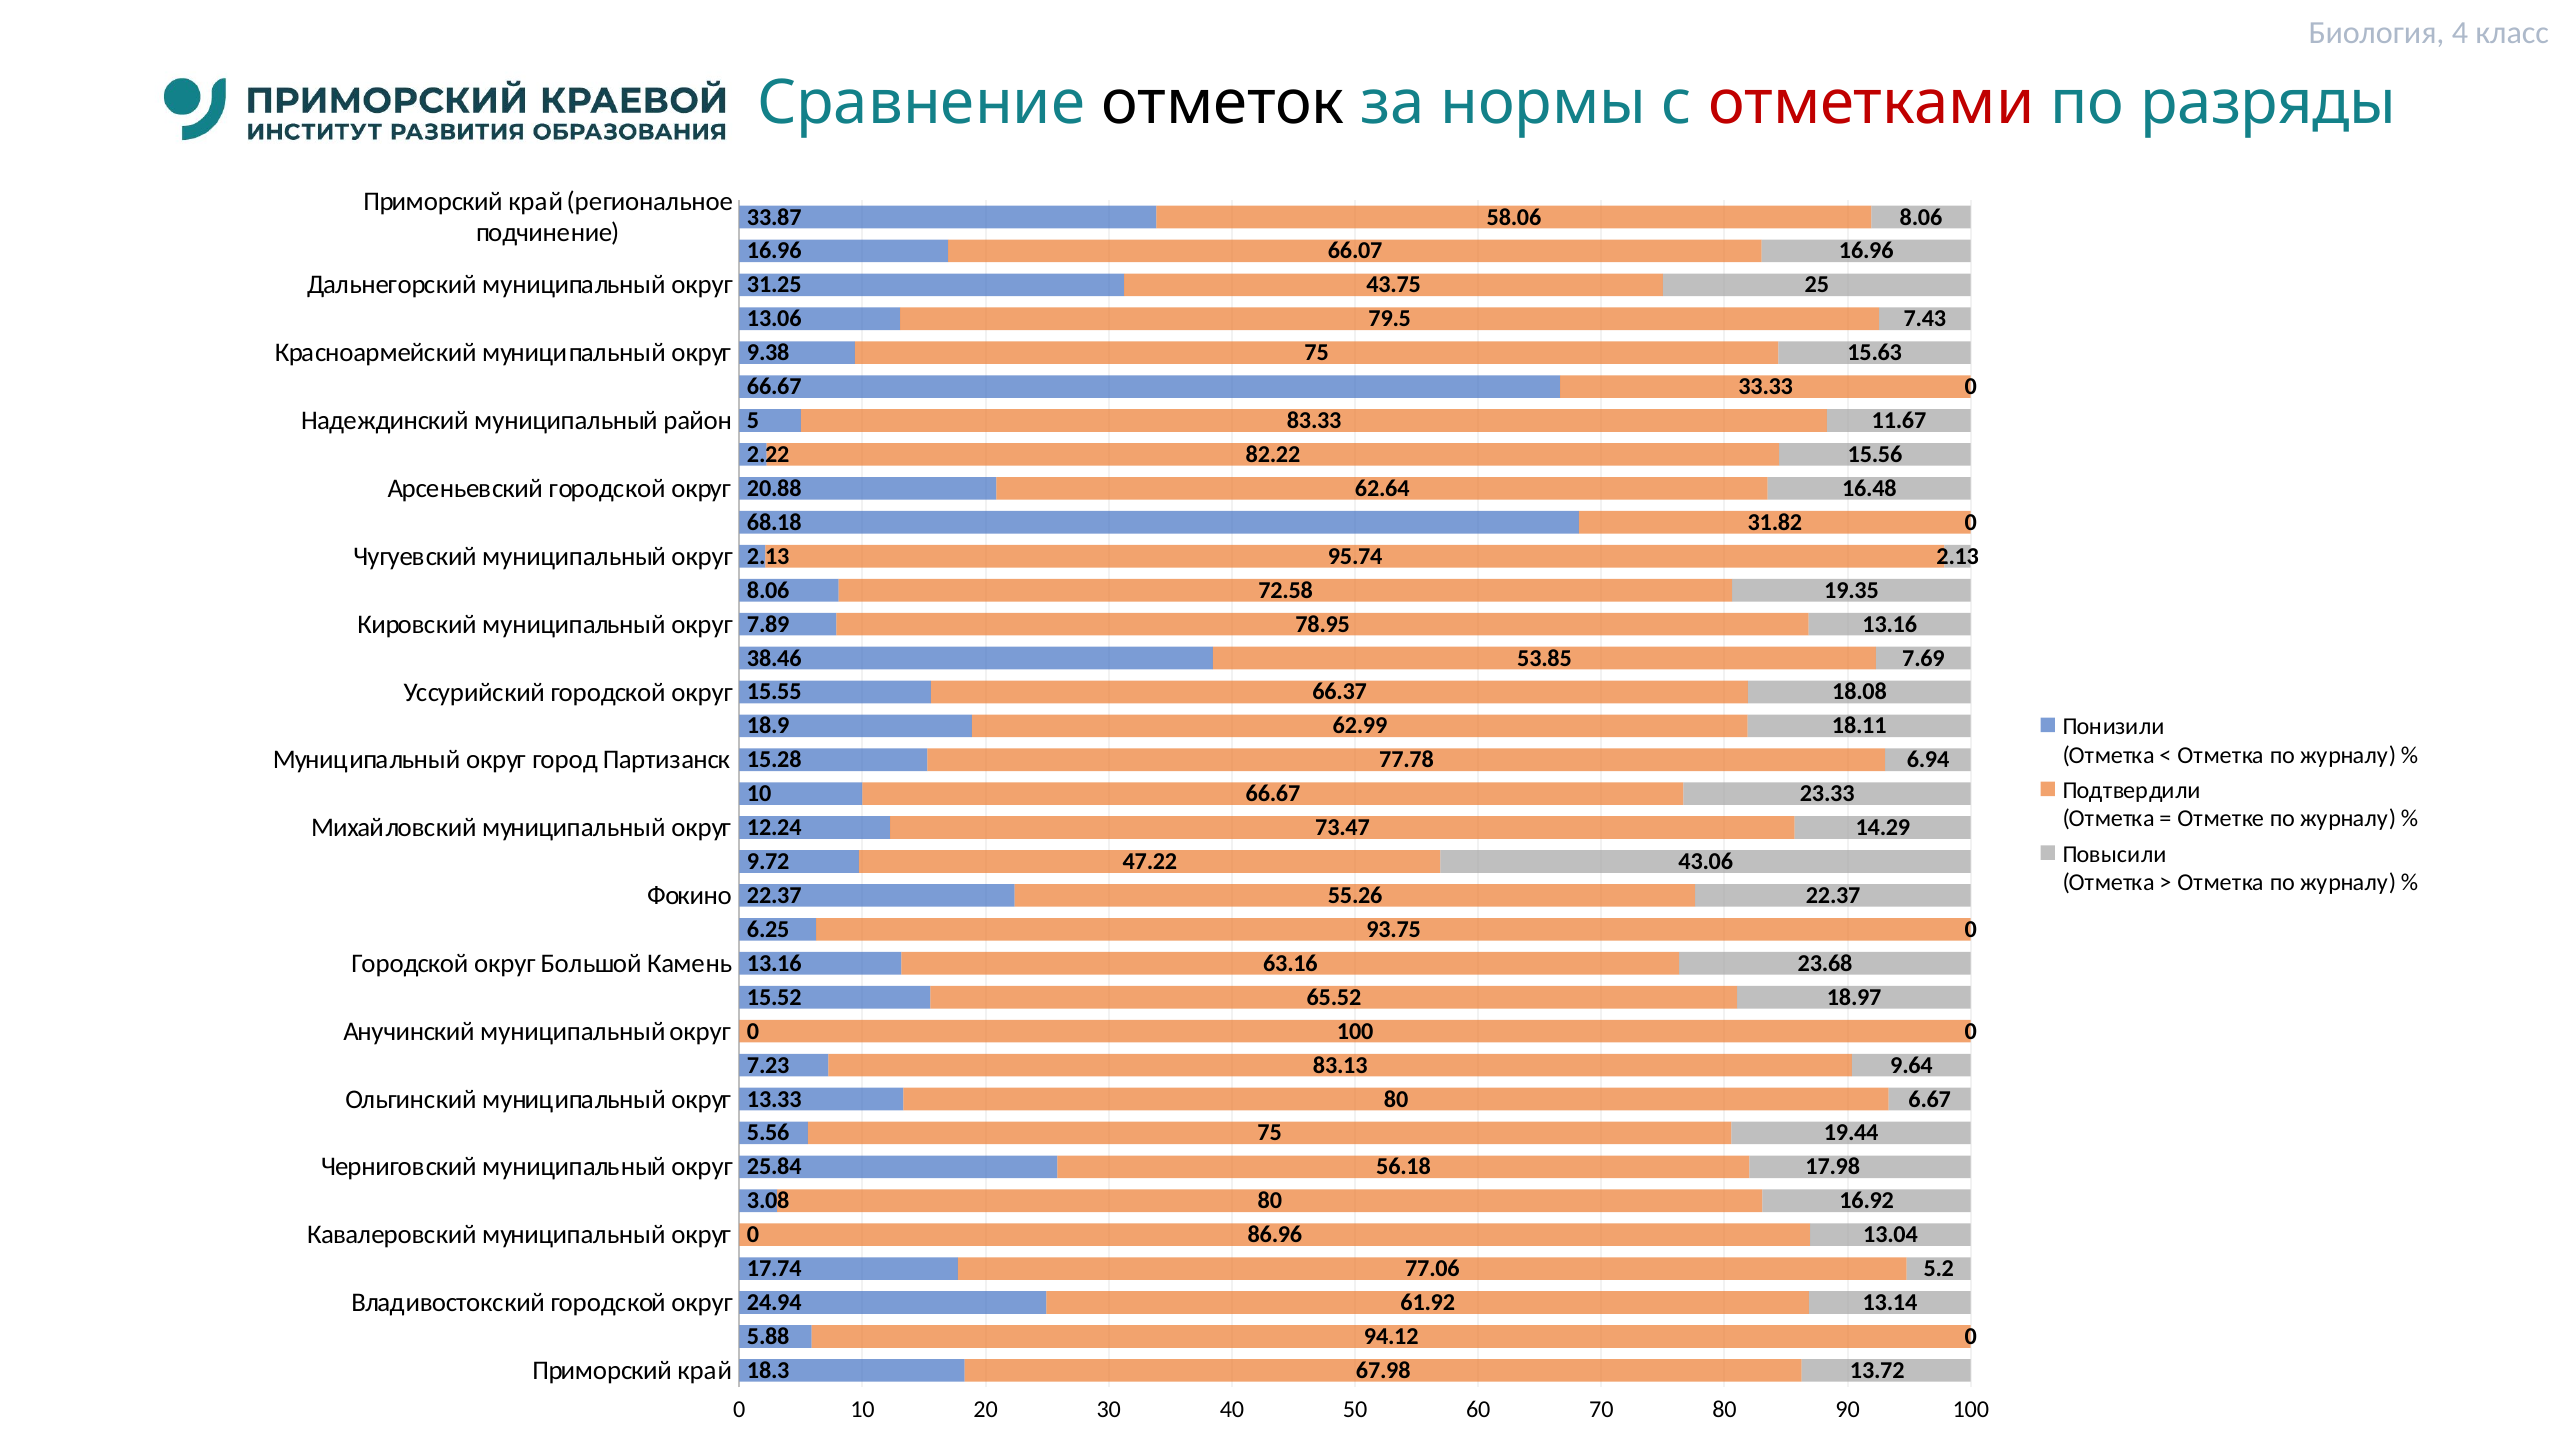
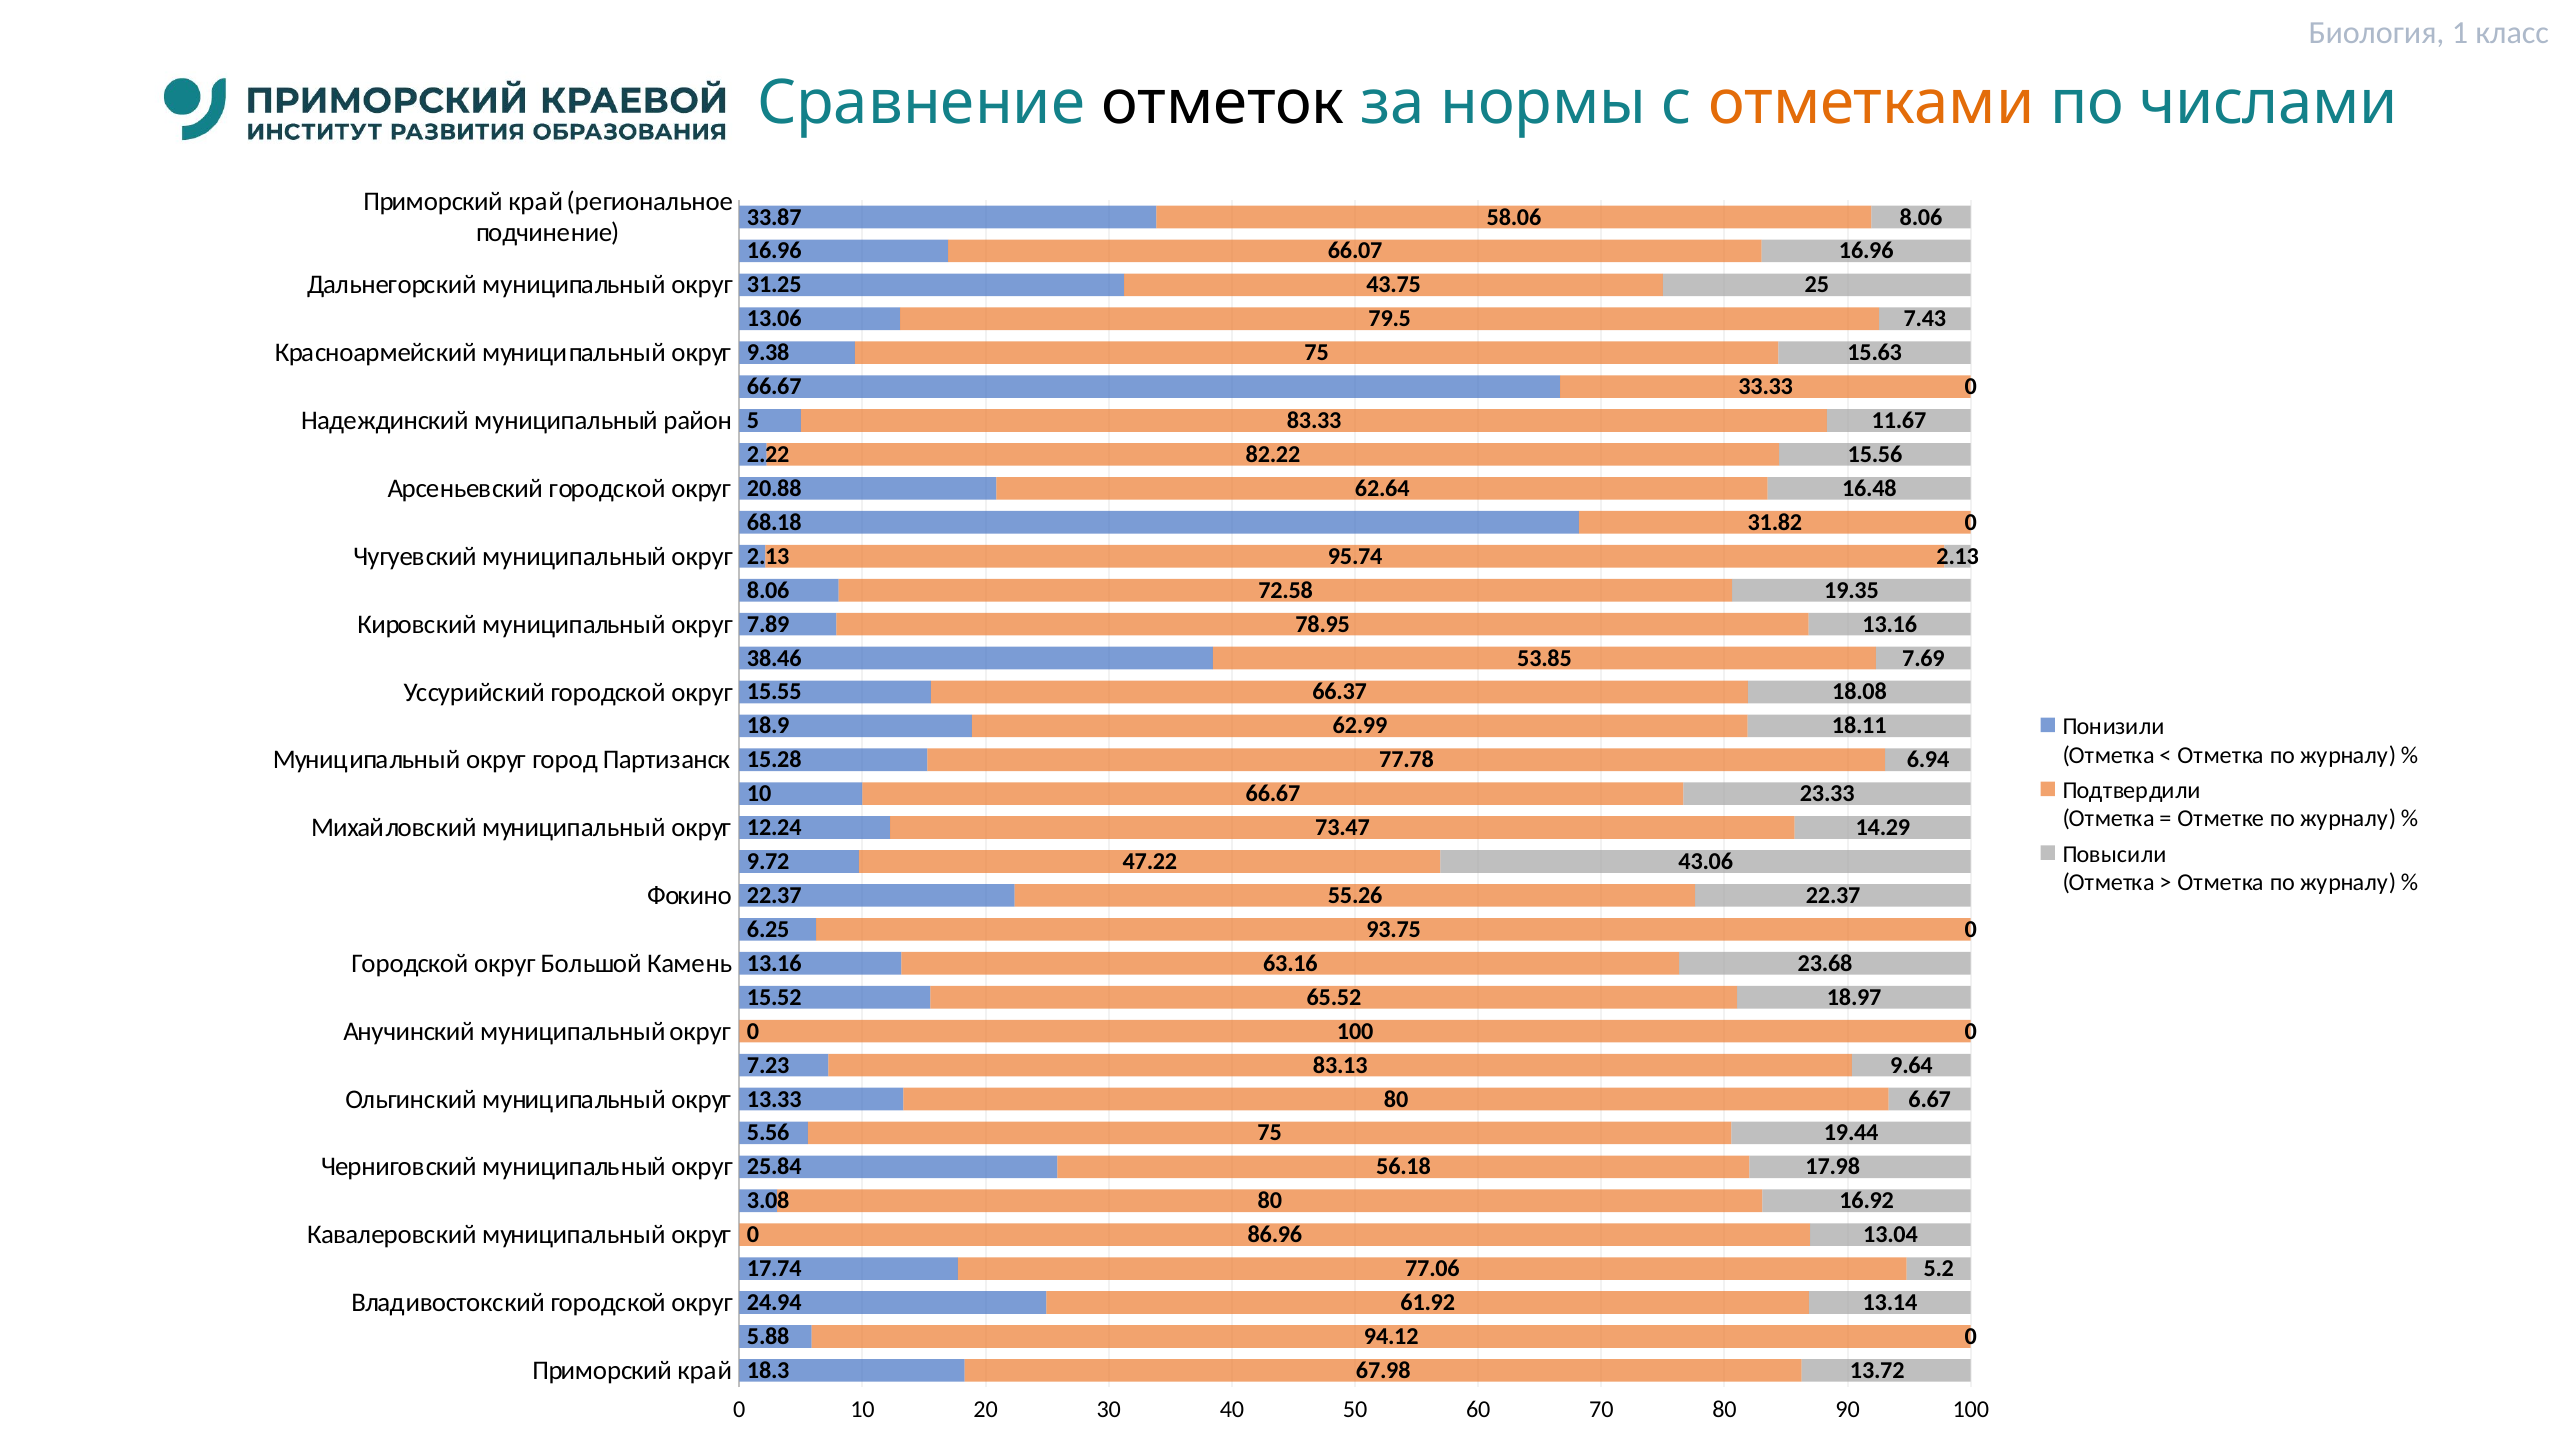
4: 4 -> 1
отметками colour: red -> orange
разряды: разряды -> числами
